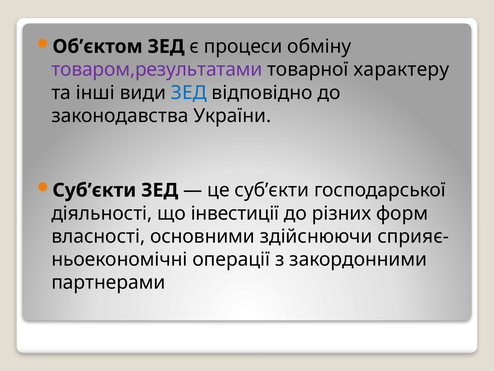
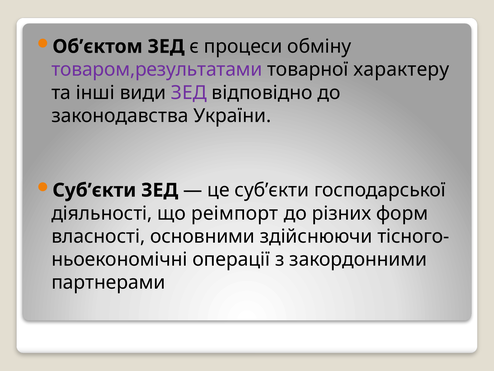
ЗЕД at (189, 93) colour: blue -> purple
інвестиції: інвестиції -> реімпорт
сприяє-: сприяє- -> тісного-
